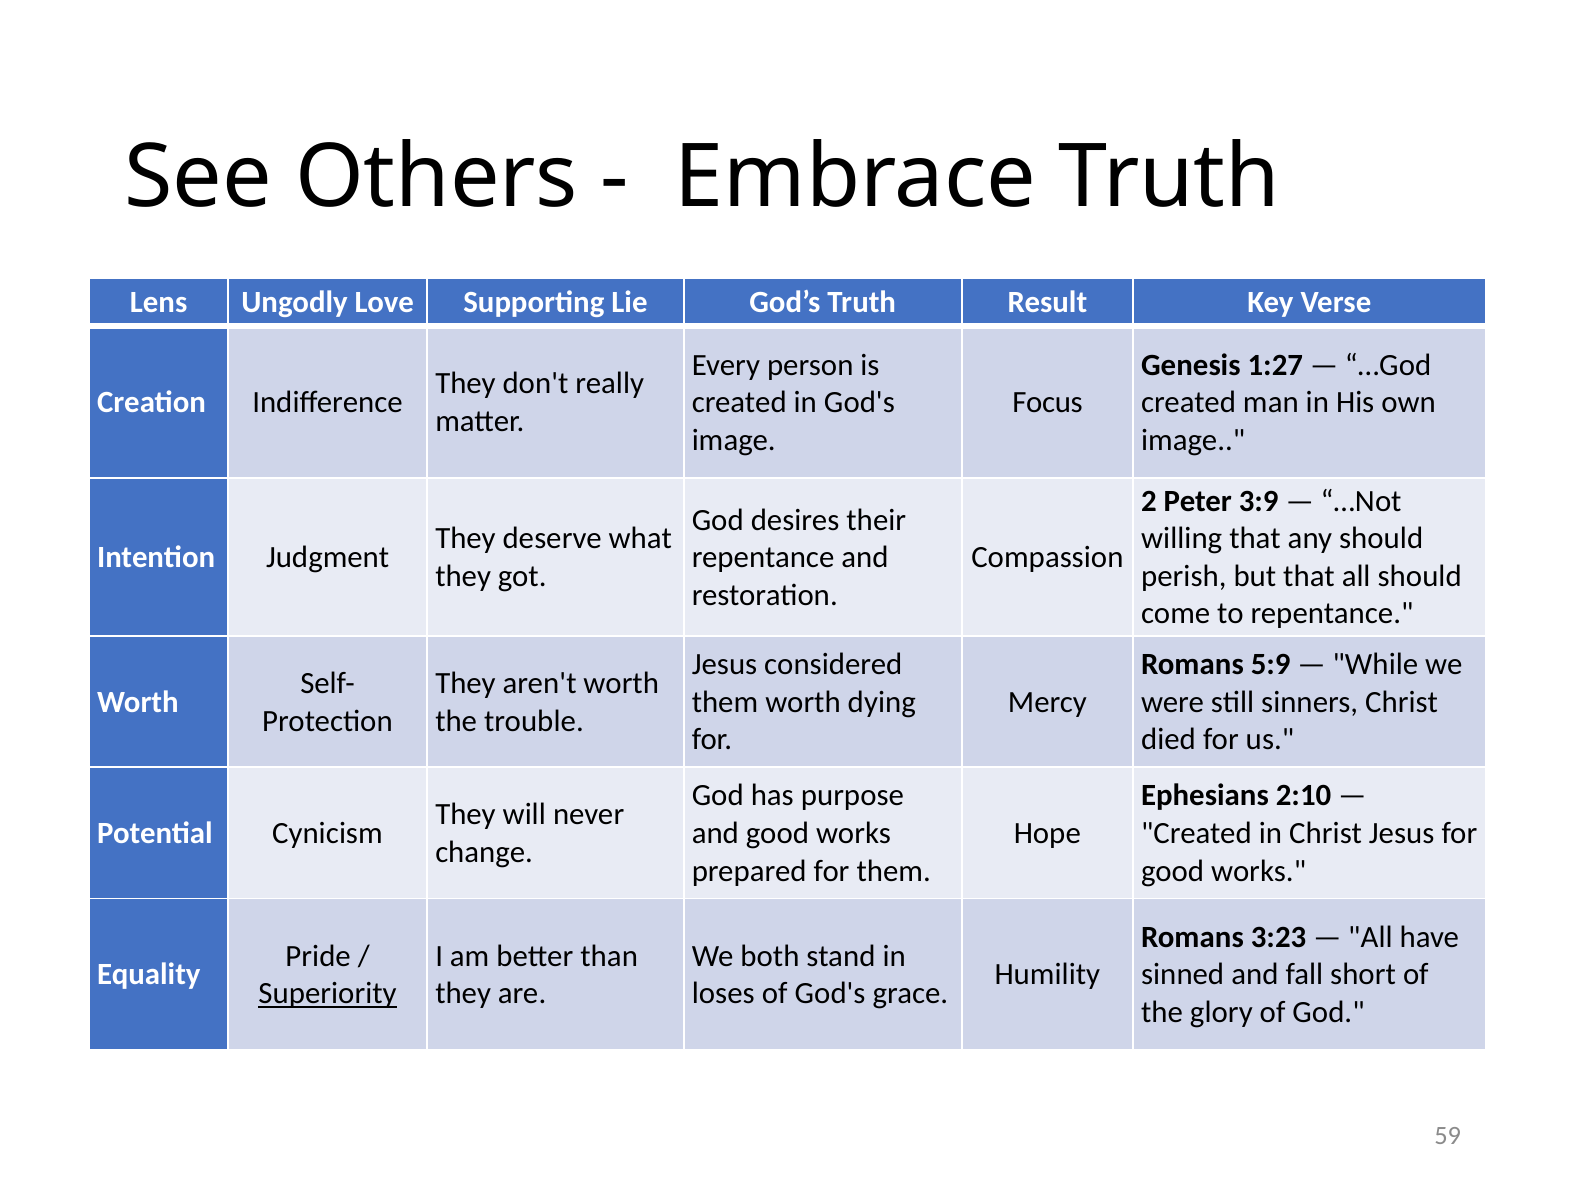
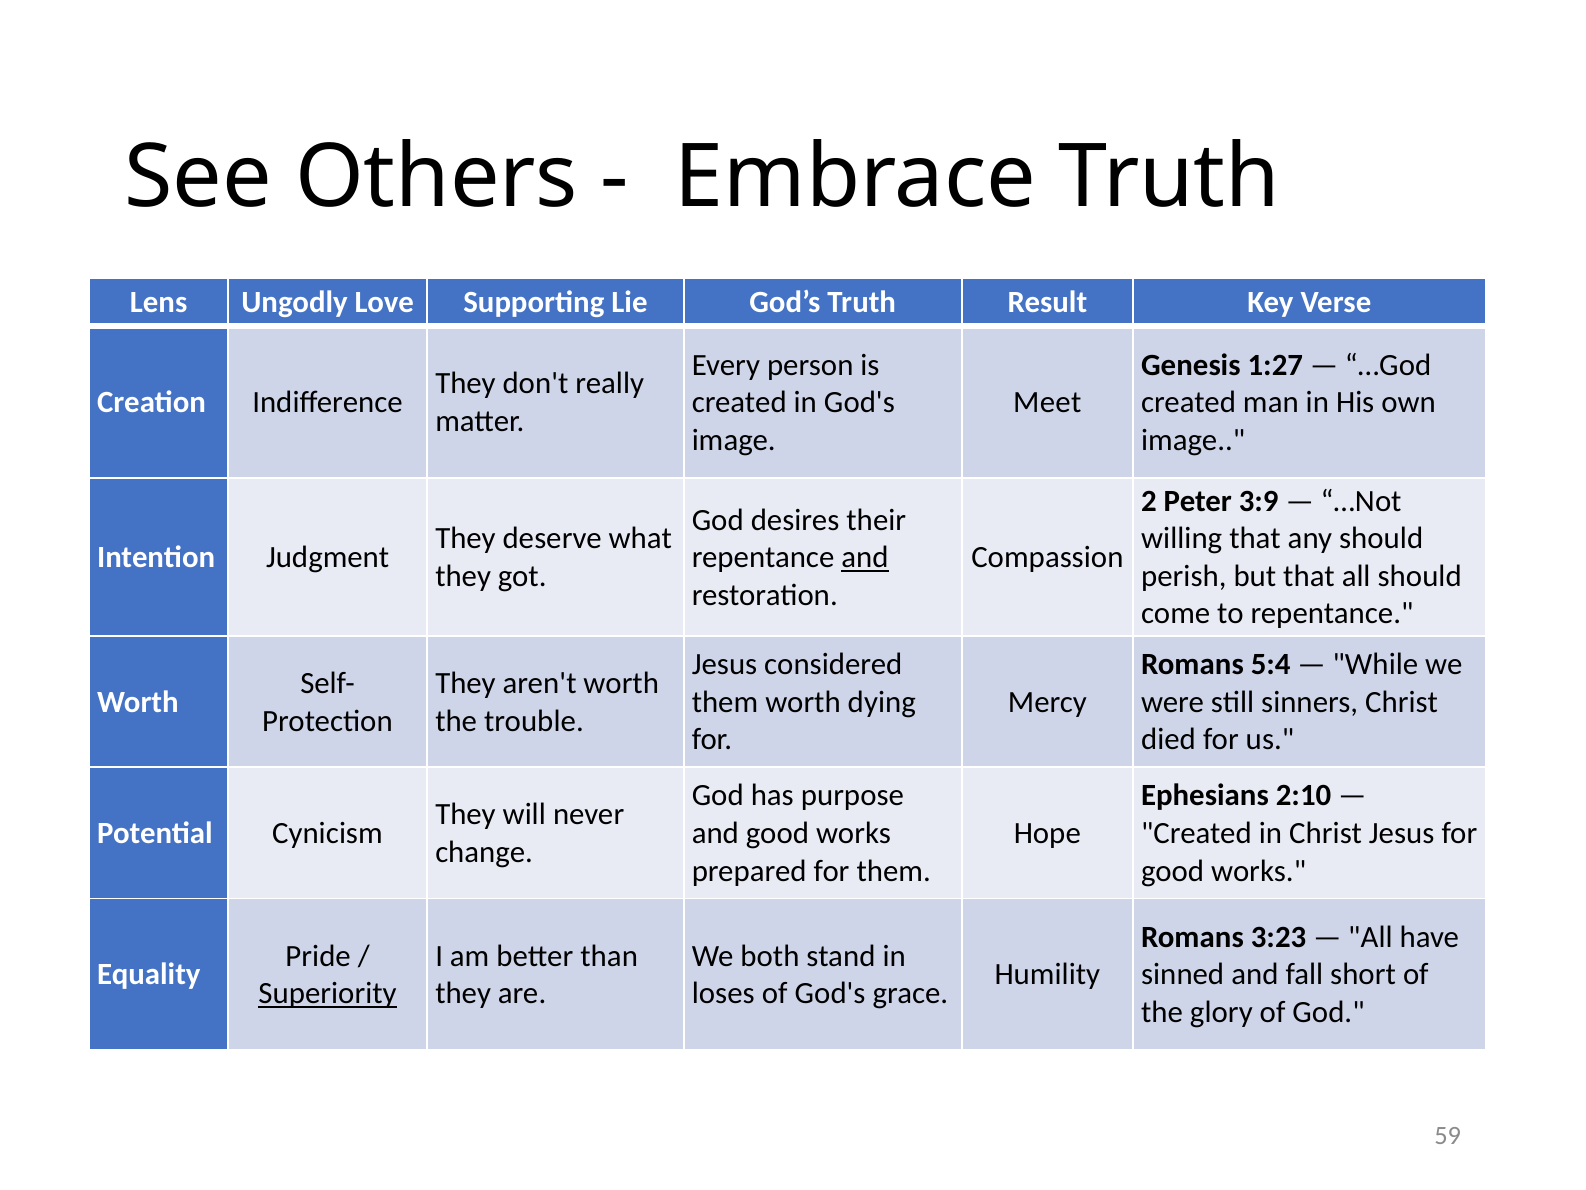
Focus: Focus -> Meet
and at (865, 557) underline: none -> present
5:9: 5:9 -> 5:4
